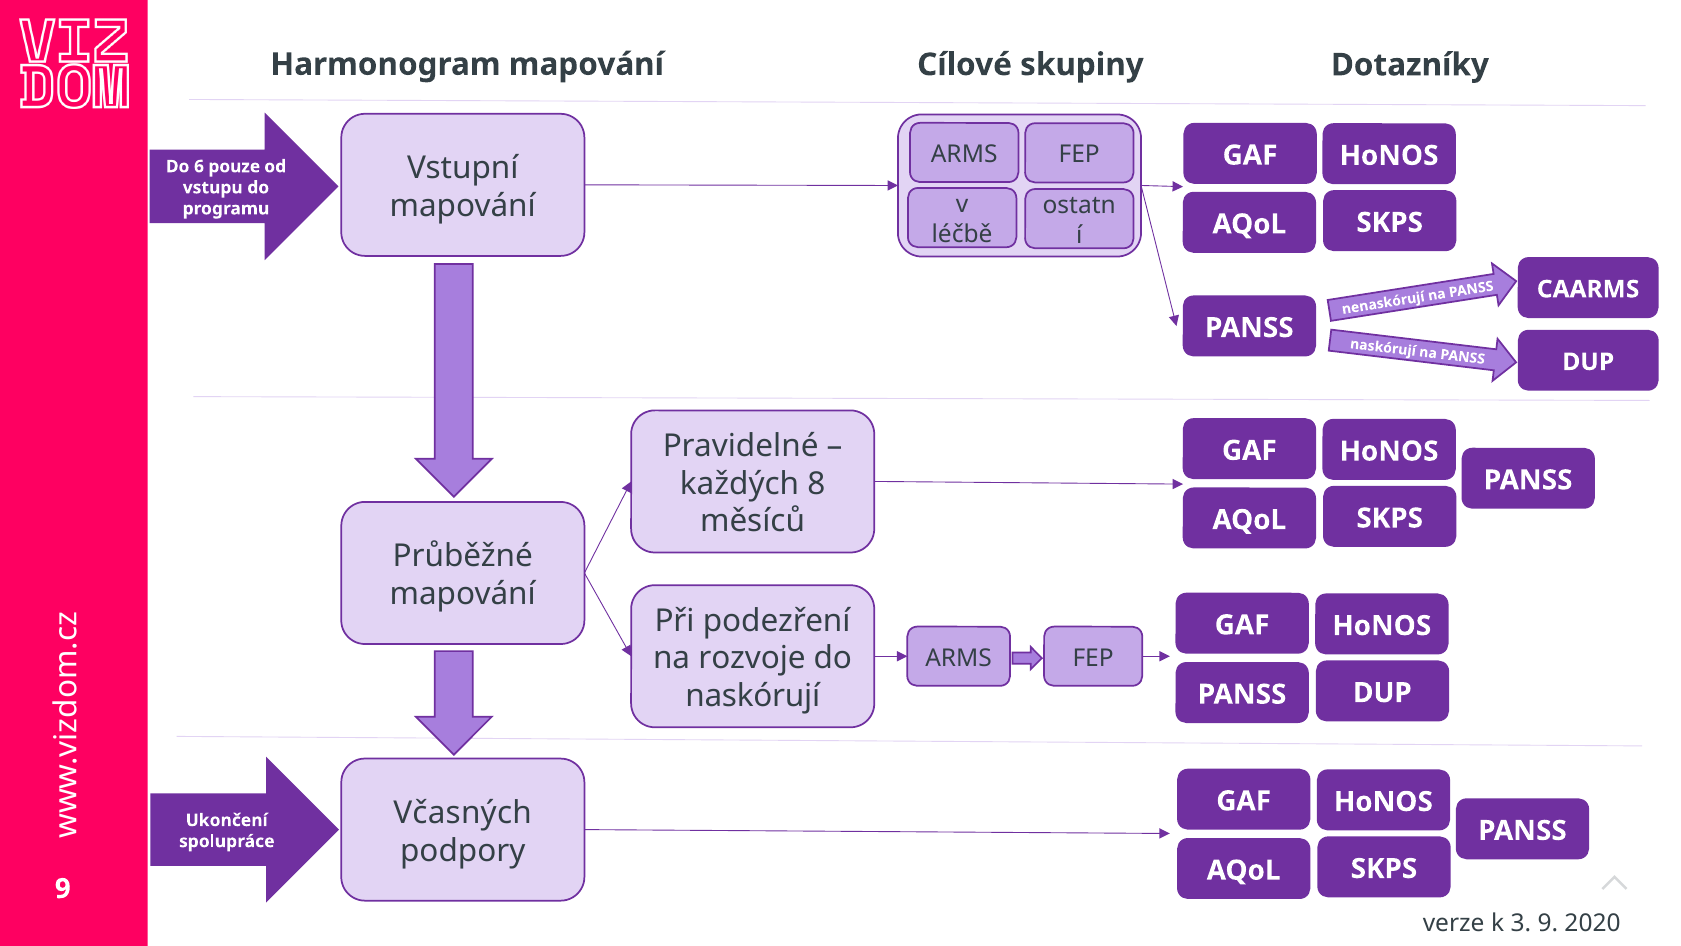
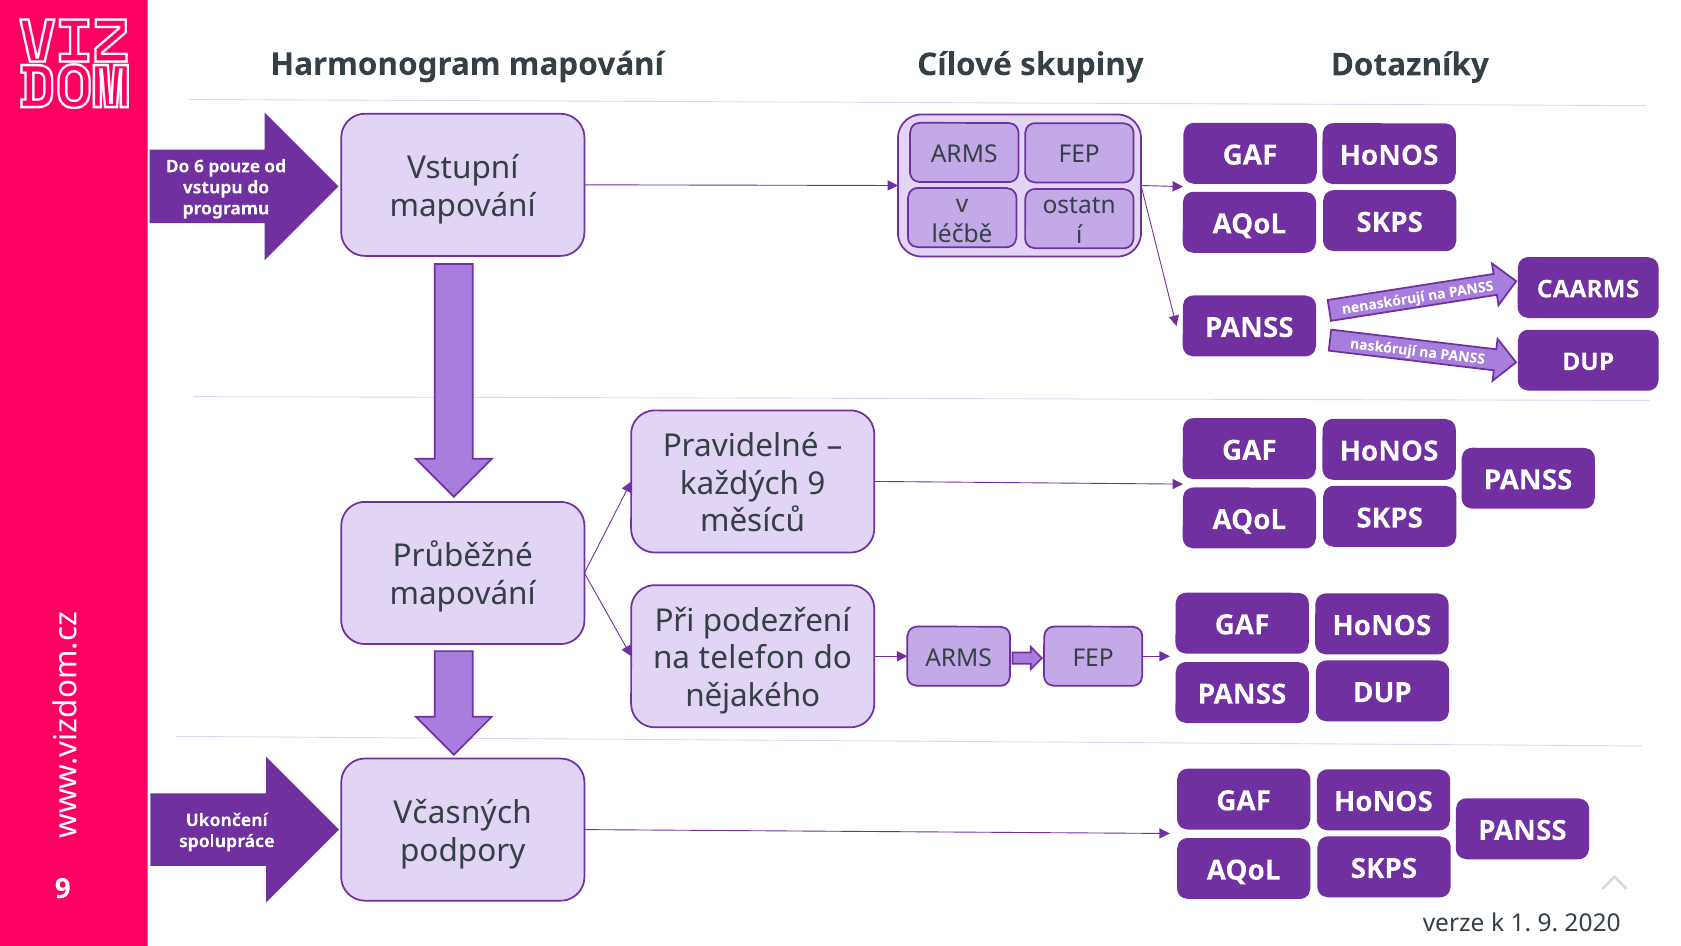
každých 8: 8 -> 9
rozvoje: rozvoje -> telefon
naskórují at (753, 696): naskórují -> nějakého
3: 3 -> 1
